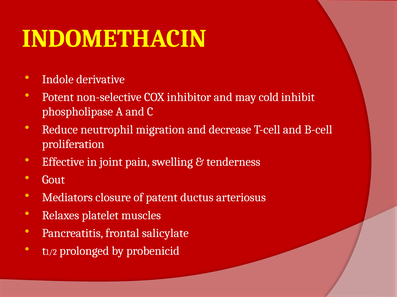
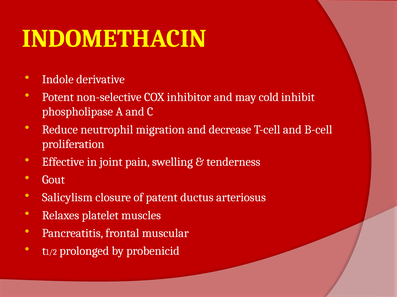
Mediators: Mediators -> Salicylism
salicylate: salicylate -> muscular
